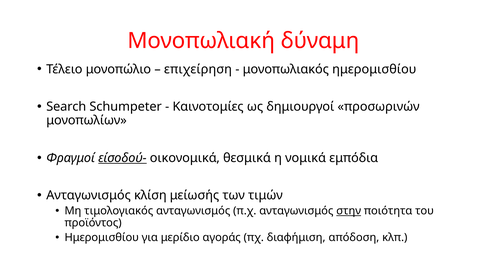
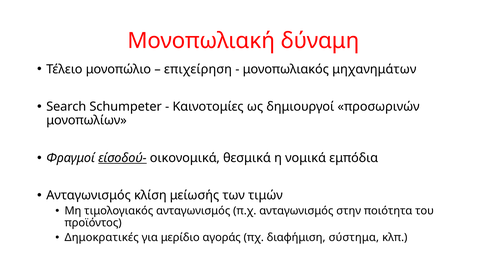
μονοπωλιακός ημερομισθίου: ημερομισθίου -> μηχανημάτων
στην underline: present -> none
Ημερομισθίου at (102, 237): Ημερομισθίου -> Δημοκρατικές
απόδοση: απόδοση -> σύστημα
